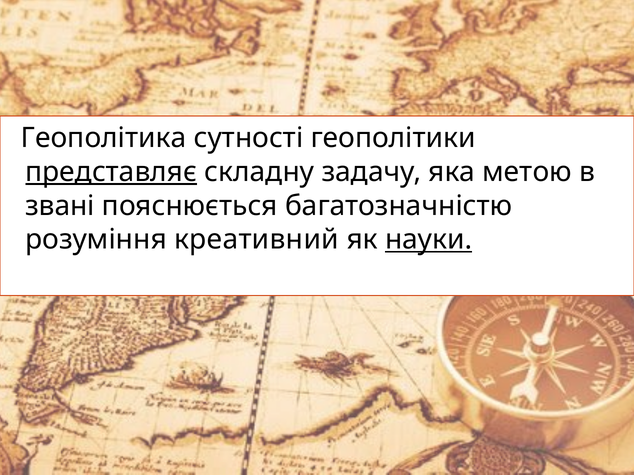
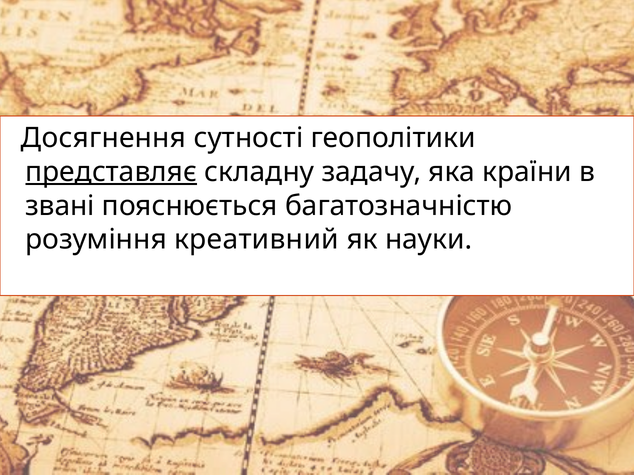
Геополітика: Геополітика -> Досягнення
метою: метою -> країни
науки underline: present -> none
